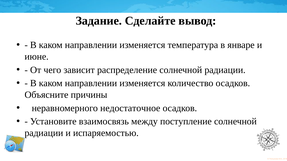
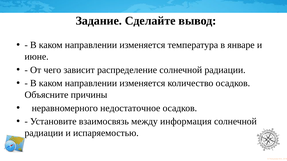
поступление: поступление -> информация
